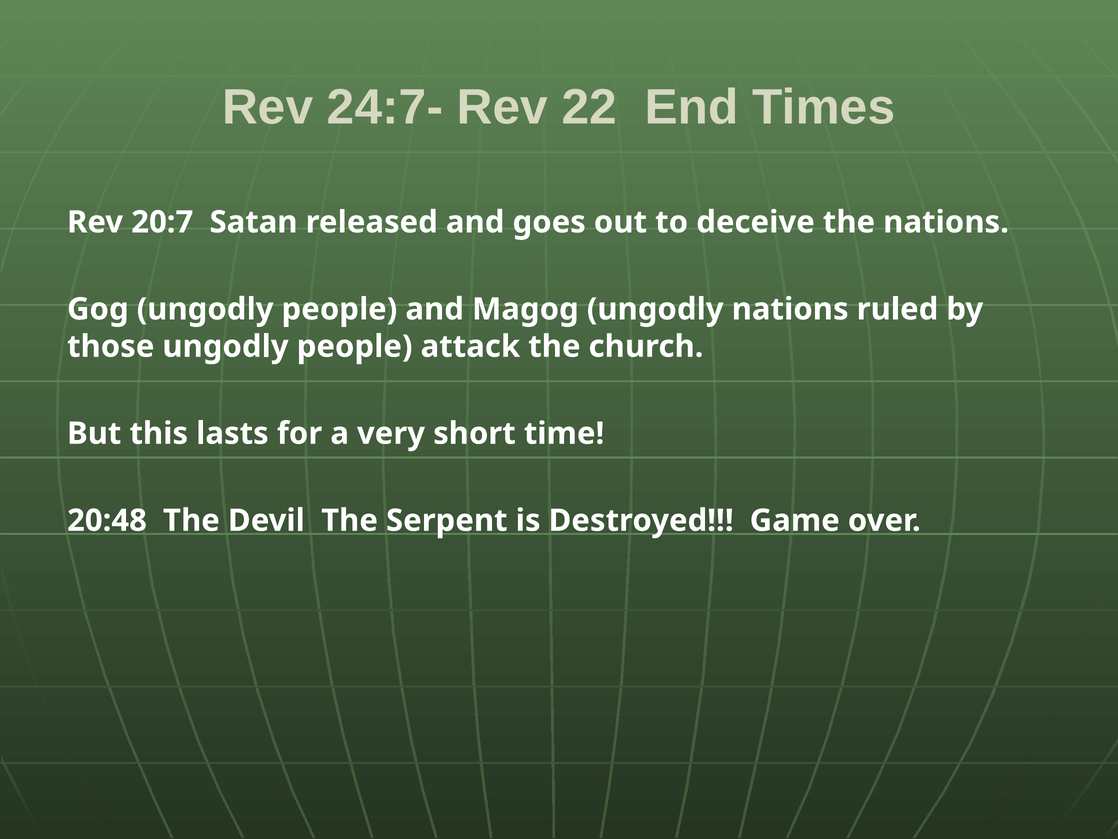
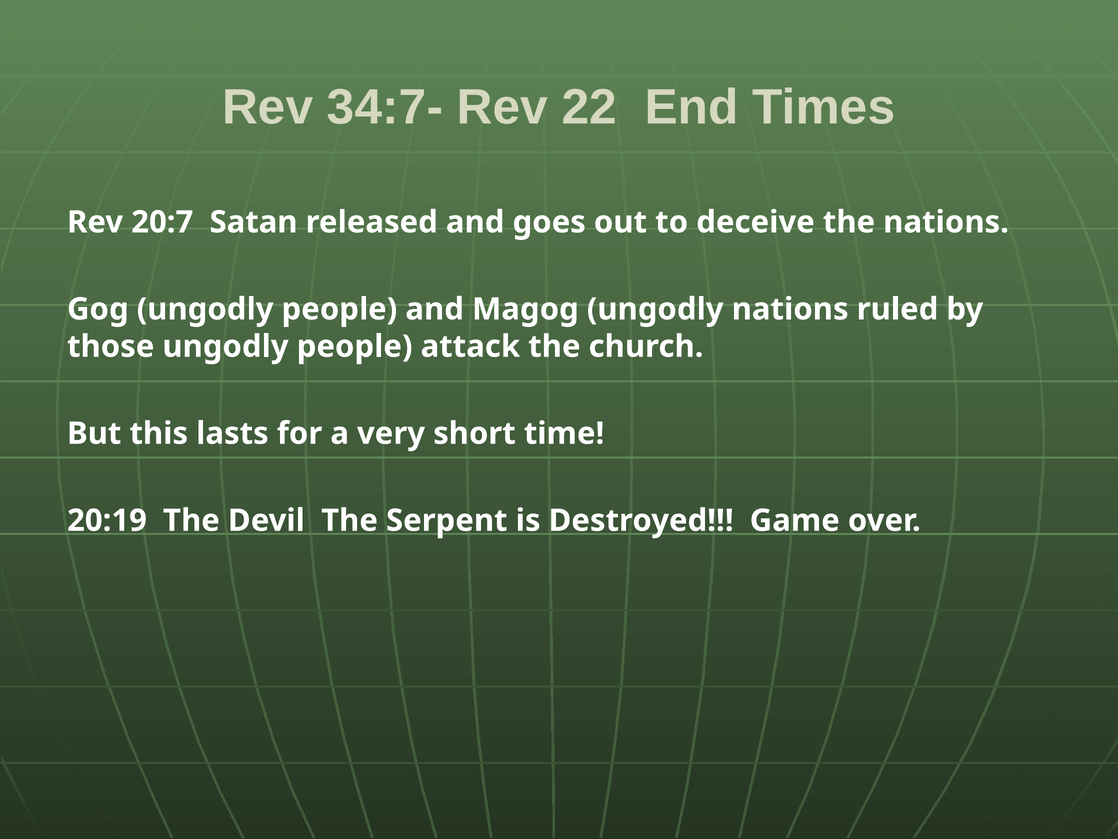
24:7-: 24:7- -> 34:7-
20:48: 20:48 -> 20:19
